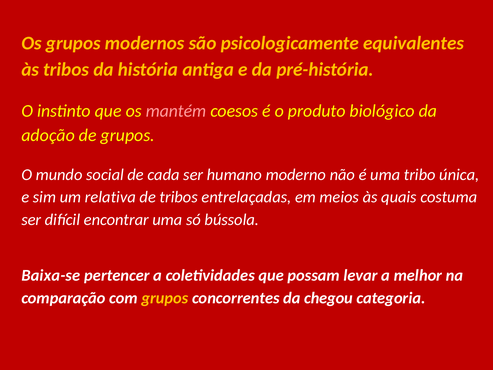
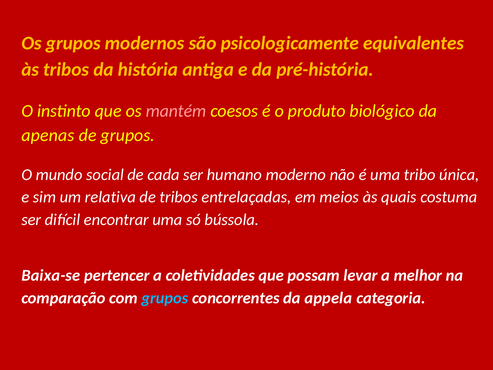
adoção: adoção -> apenas
grupos at (165, 298) colour: yellow -> light blue
chegou: chegou -> appela
